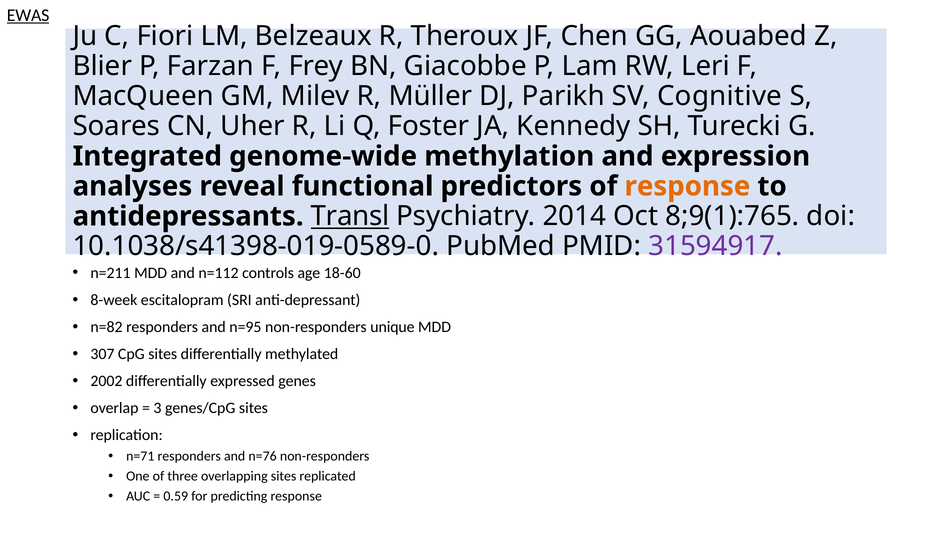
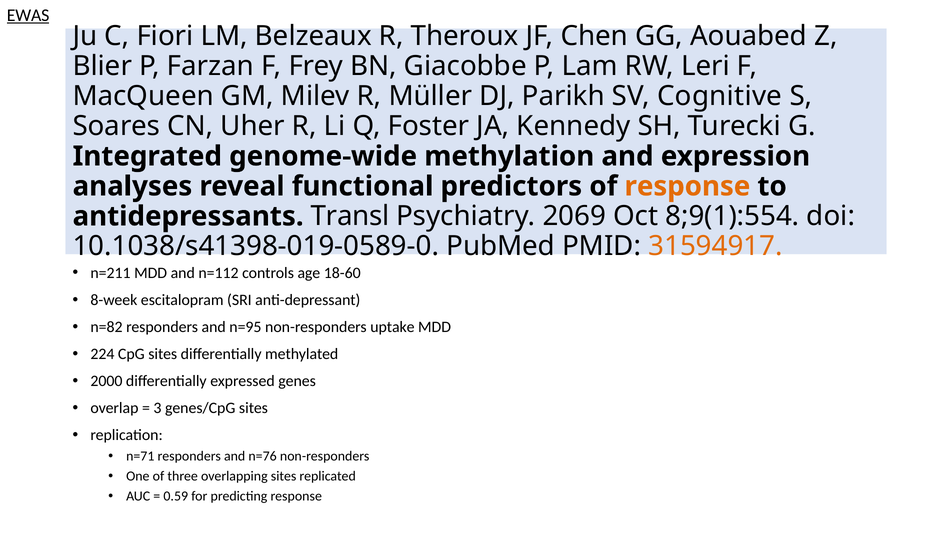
Transl underline: present -> none
2014: 2014 -> 2069
8;9(1):765: 8;9(1):765 -> 8;9(1):554
31594917 colour: purple -> orange
unique: unique -> uptake
307: 307 -> 224
2002: 2002 -> 2000
